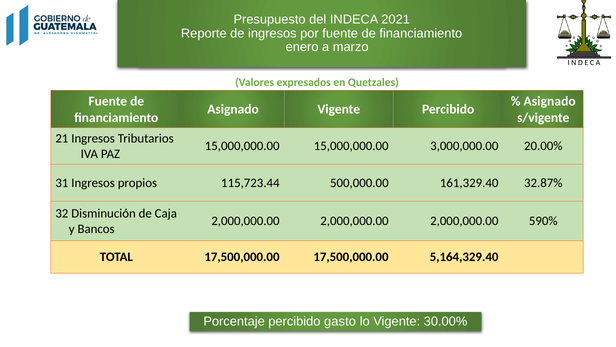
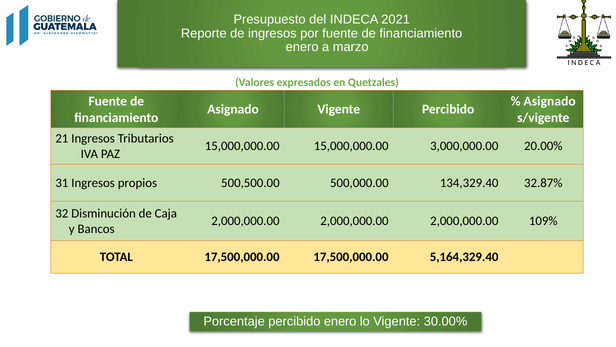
115,723.44: 115,723.44 -> 500,500.00
161,329.40: 161,329.40 -> 134,329.40
590%: 590% -> 109%
percibido gasto: gasto -> enero
